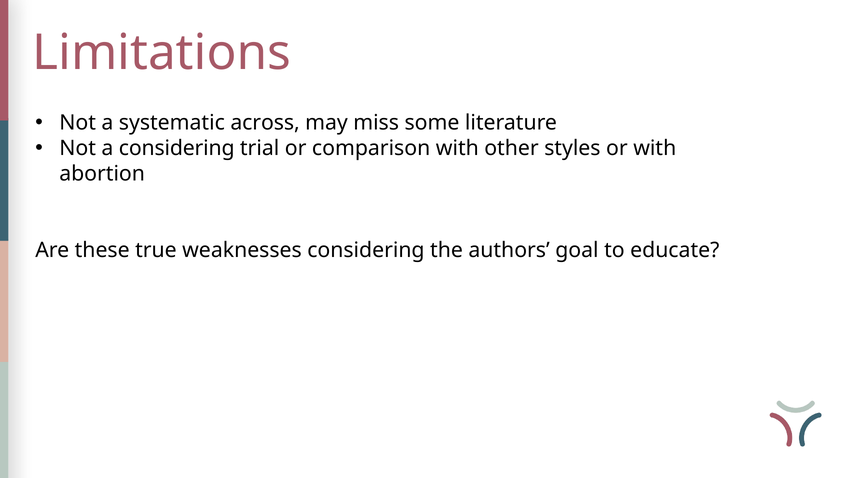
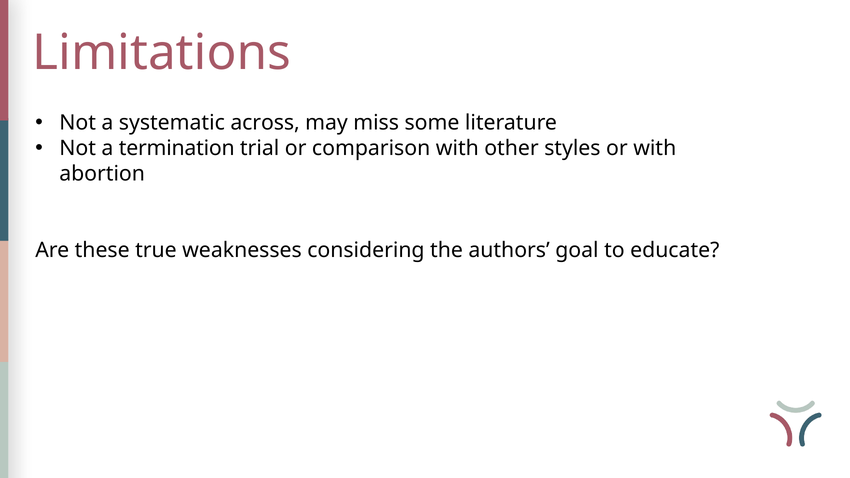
a considering: considering -> termination
